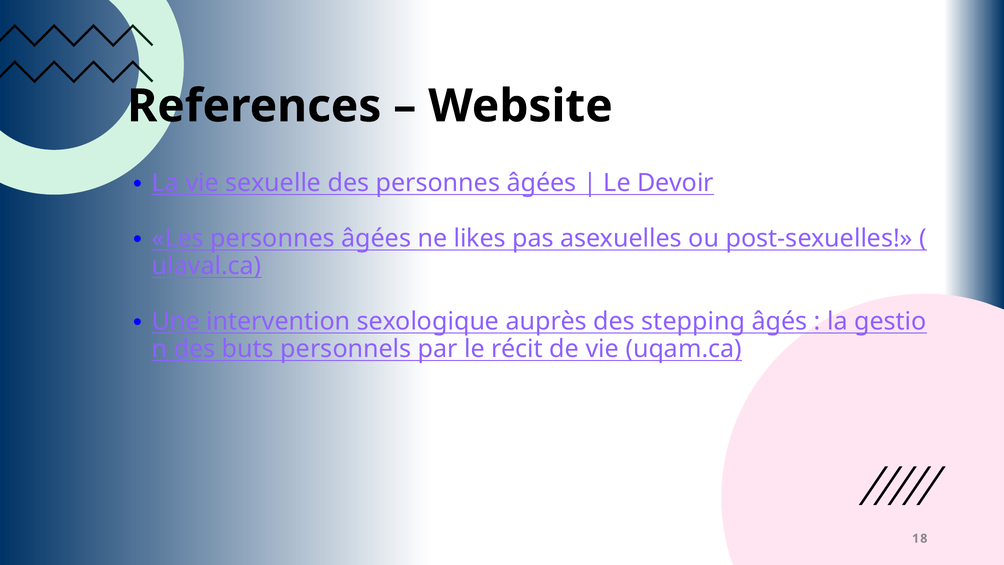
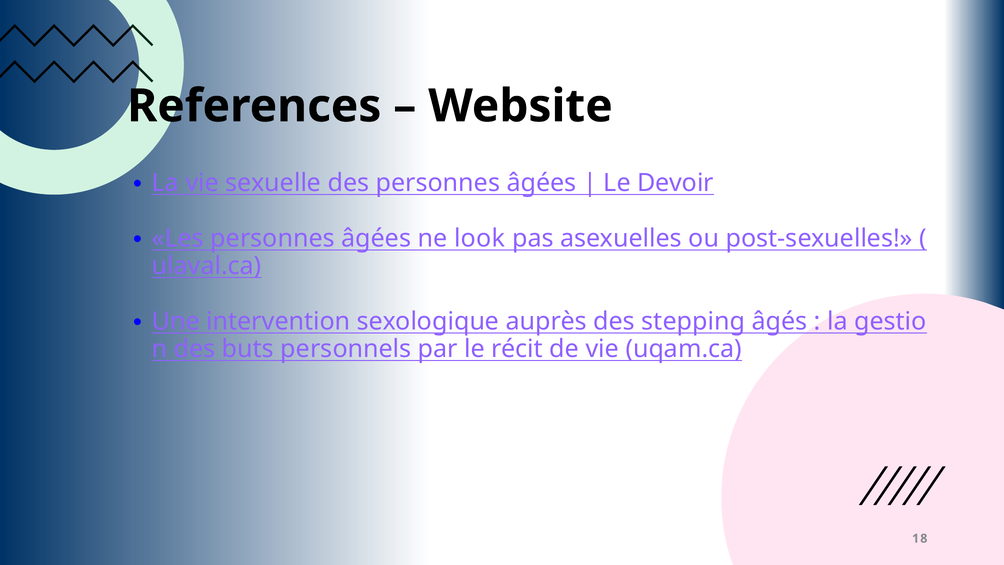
likes: likes -> look
